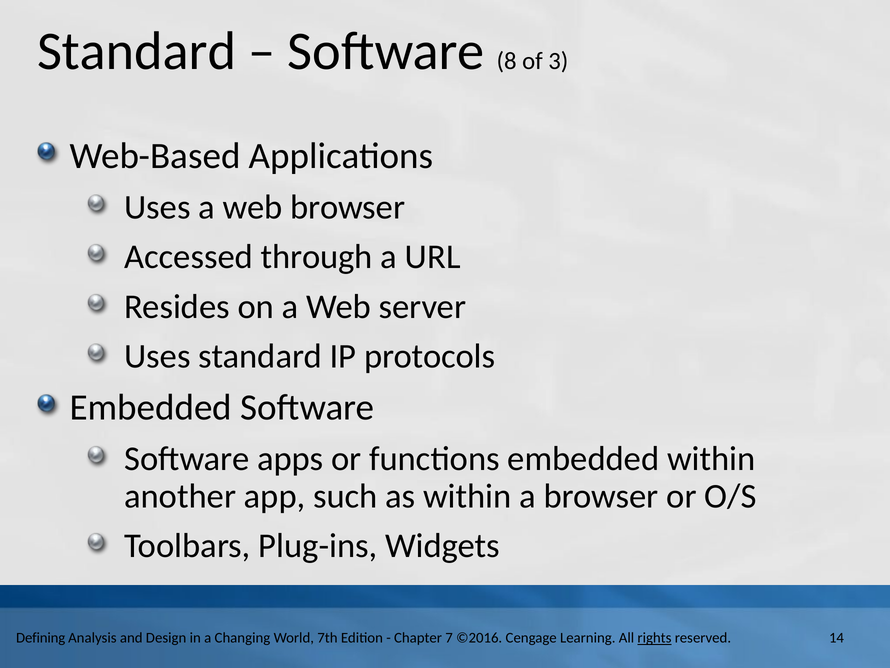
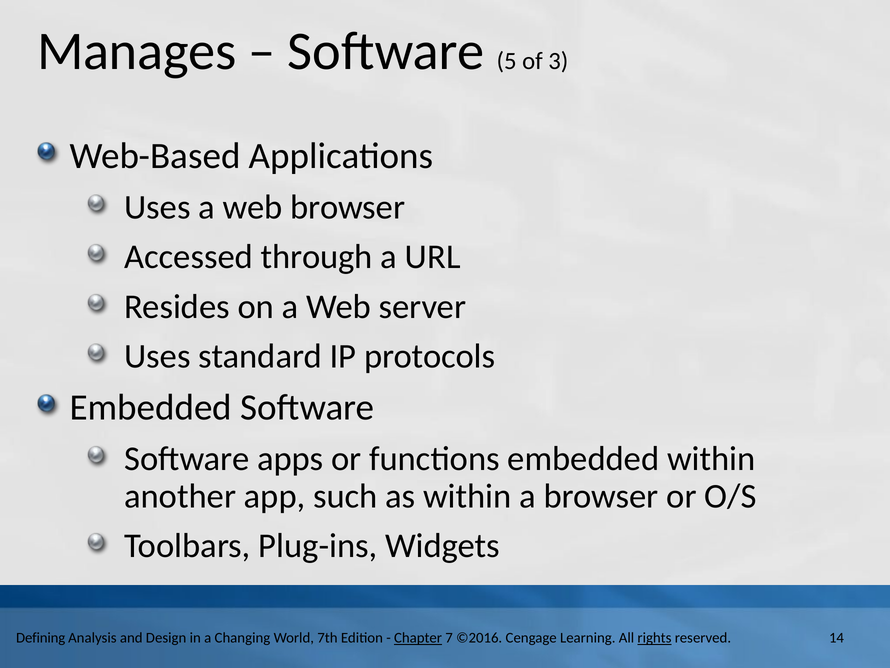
Standard at (137, 51): Standard -> Manages
8: 8 -> 5
Chapter underline: none -> present
